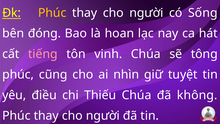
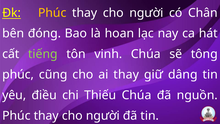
Sống: Sống -> Chân
tiếng colour: pink -> light green
ai nhìn: nhìn -> thay
tuyệt: tuyệt -> dâng
không: không -> nguồn
